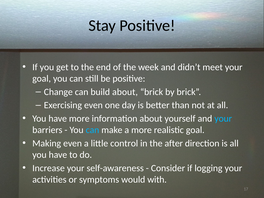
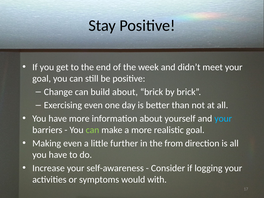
can at (92, 130) colour: light blue -> light green
control: control -> further
after: after -> from
